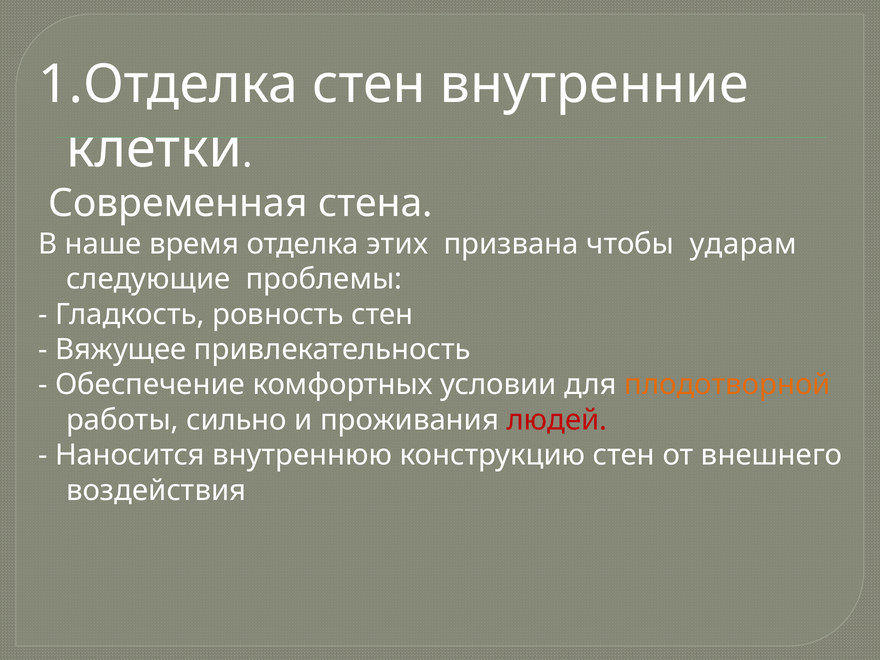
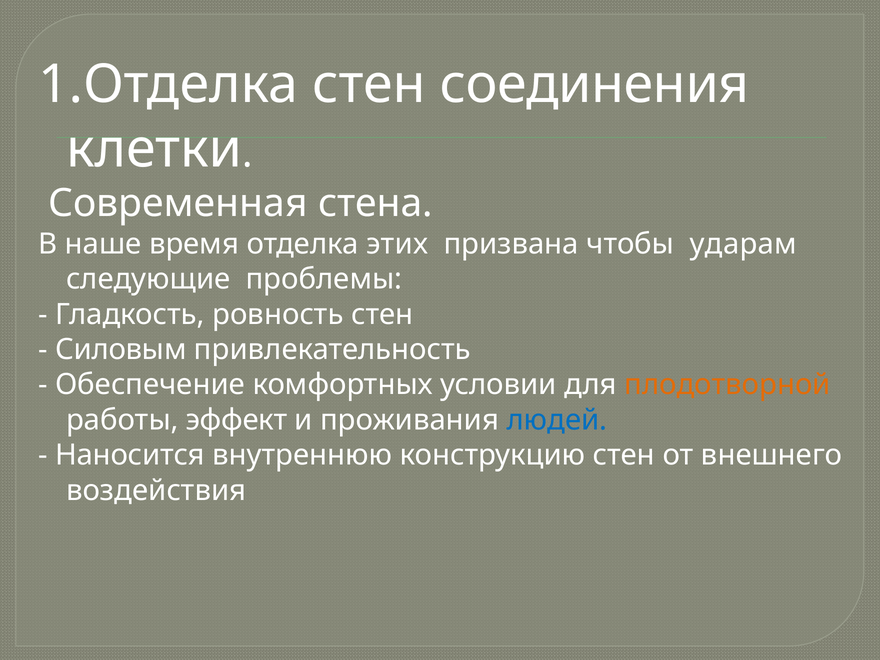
внутренние: внутренние -> соединения
Вяжущее: Вяжущее -> Силовым
сильно: сильно -> эффект
людей colour: red -> blue
